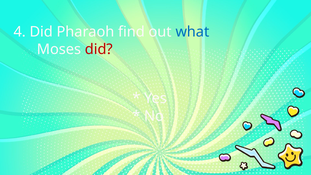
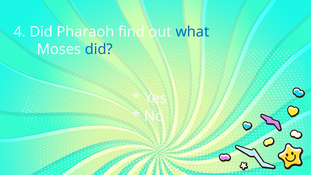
did at (99, 49) colour: red -> blue
